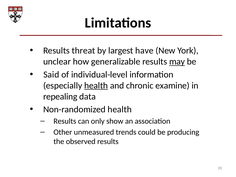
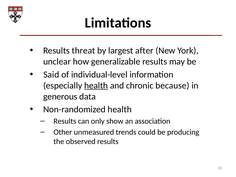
have: have -> after
may underline: present -> none
examine: examine -> because
repealing: repealing -> generous
